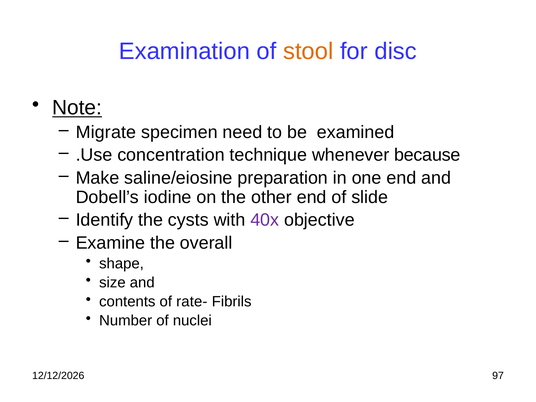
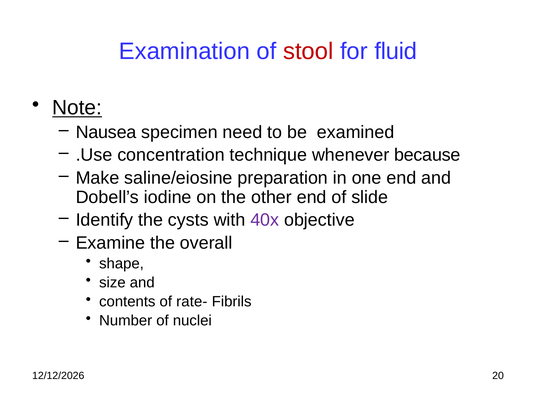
stool colour: orange -> red
disc: disc -> fluid
Migrate: Migrate -> Nausea
97: 97 -> 20
